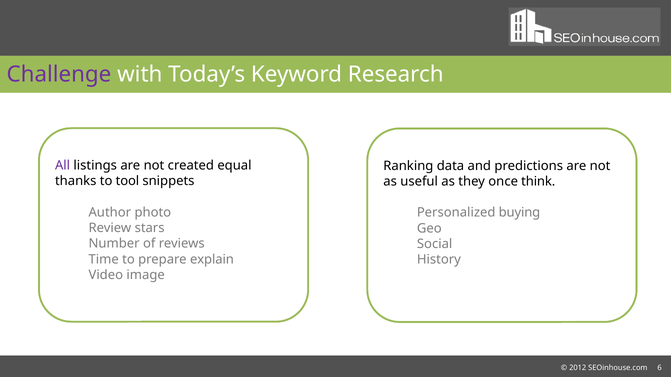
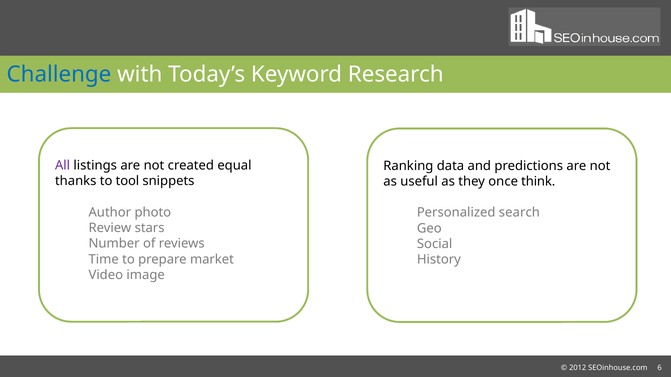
Challenge colour: purple -> blue
buying: buying -> search
explain: explain -> market
